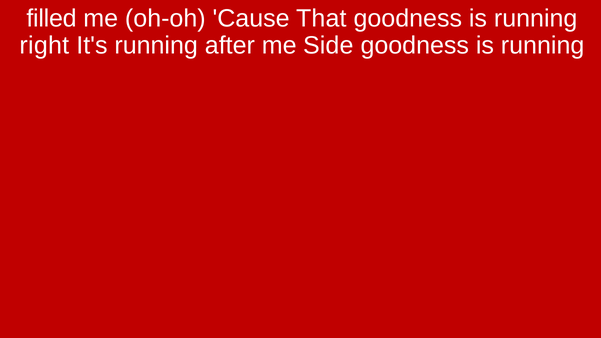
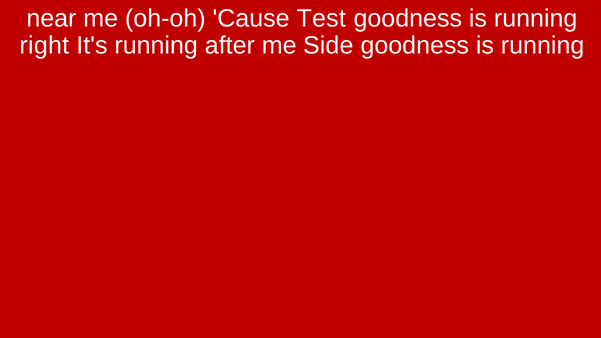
filled: filled -> near
That: That -> Test
